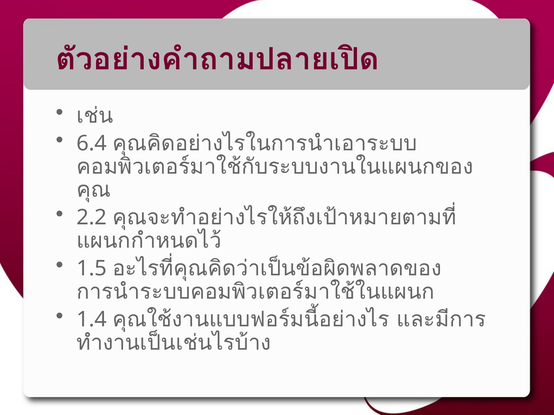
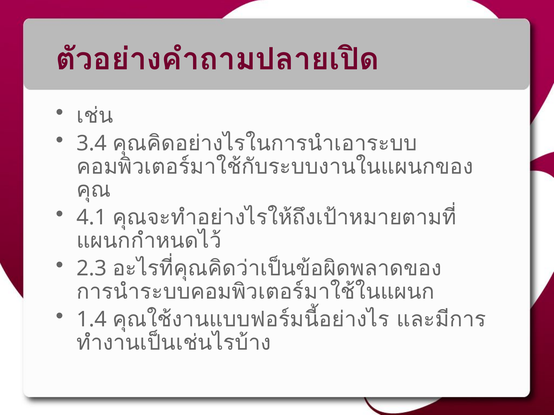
6.4: 6.4 -> 3.4
2.2: 2.2 -> 4.1
1.5: 1.5 -> 2.3
